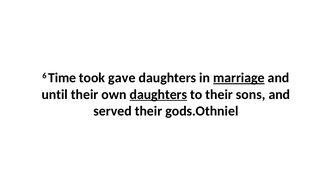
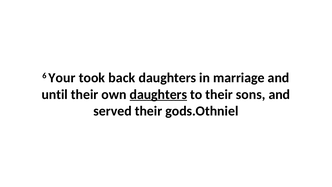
Time: Time -> Your
gave: gave -> back
marriage underline: present -> none
